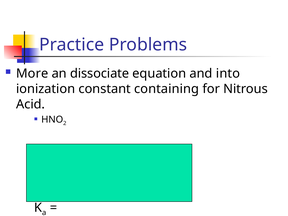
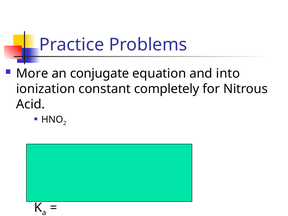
dissociate: dissociate -> conjugate
containing: containing -> completely
